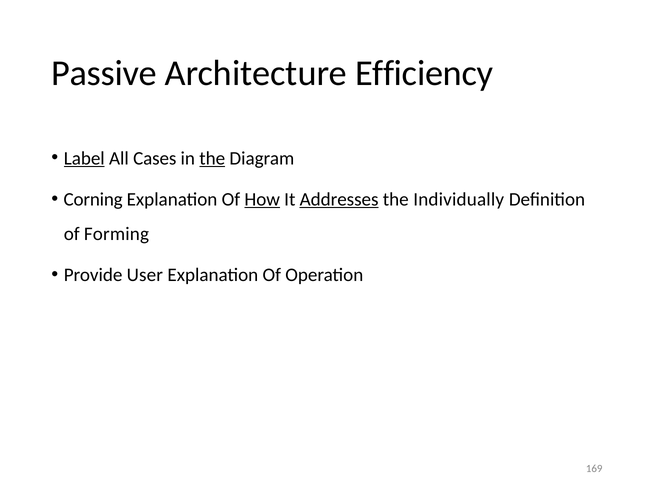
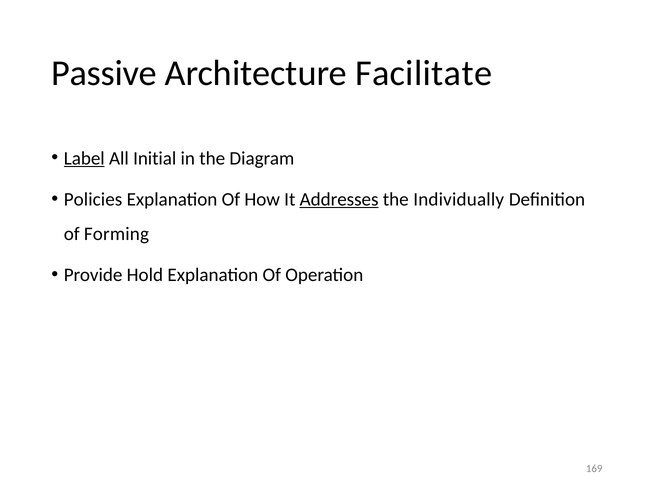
Efficiency: Efficiency -> Facilitate
Cases: Cases -> Initial
the at (212, 158) underline: present -> none
Corning: Corning -> Policies
How underline: present -> none
User: User -> Hold
